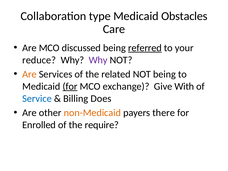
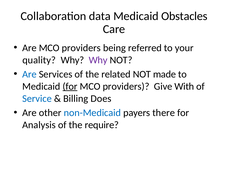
type: type -> data
Are MCO discussed: discussed -> providers
referred underline: present -> none
reduce: reduce -> quality
Are at (29, 74) colour: orange -> blue
NOT being: being -> made
exchange at (126, 86): exchange -> providers
non-Medicaid colour: orange -> blue
Enrolled: Enrolled -> Analysis
